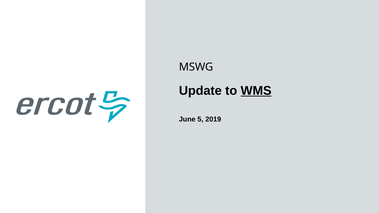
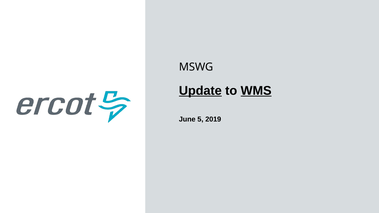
Update underline: none -> present
